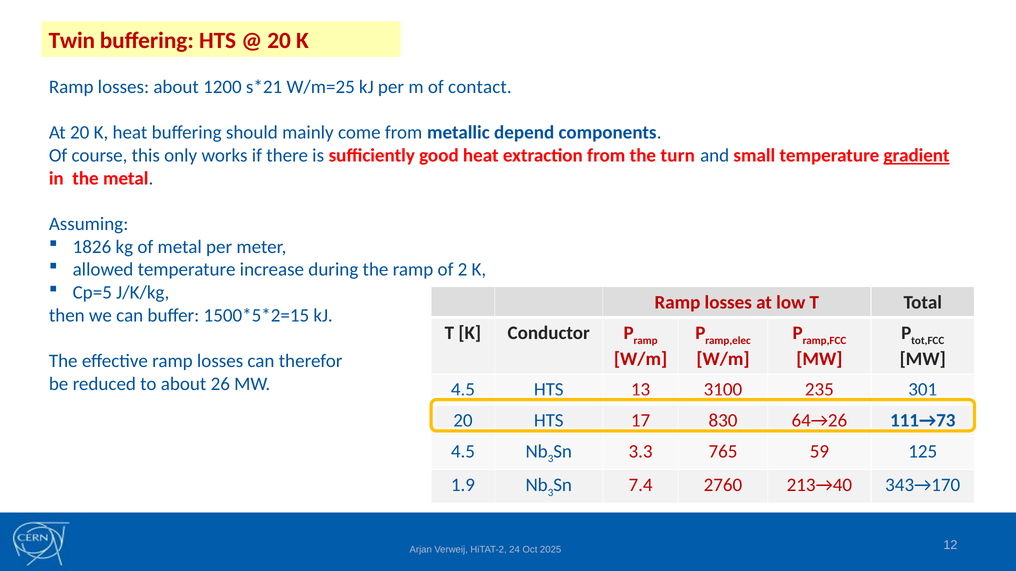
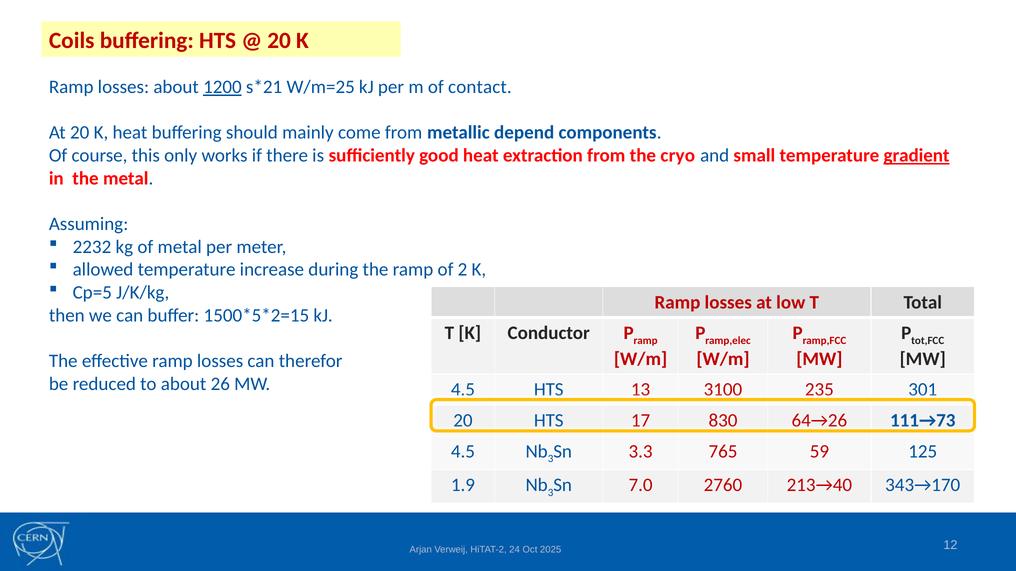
Twin: Twin -> Coils
1200 underline: none -> present
turn: turn -> cryo
1826: 1826 -> 2232
7.4: 7.4 -> 7.0
